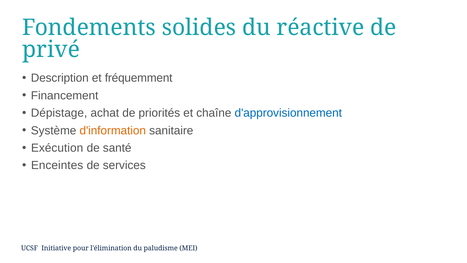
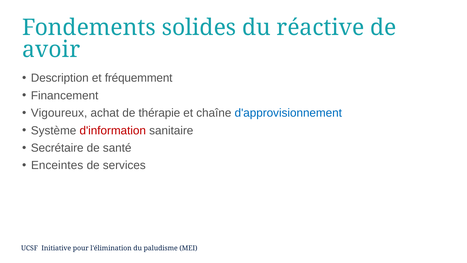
privé: privé -> avoir
Dépistage: Dépistage -> Vigoureux
priorités: priorités -> thérapie
d'information colour: orange -> red
Exécution: Exécution -> Secrétaire
